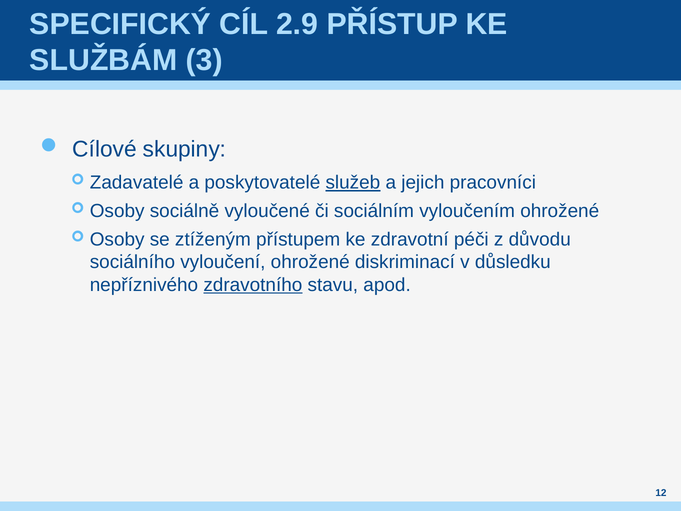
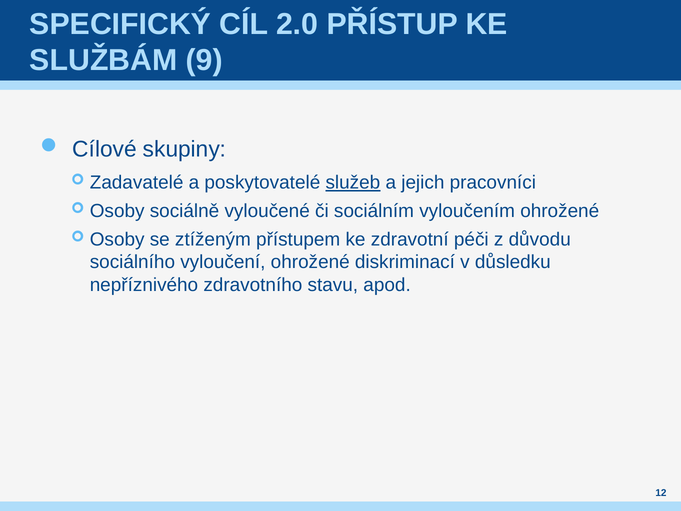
2.9: 2.9 -> 2.0
3: 3 -> 9
zdravotního underline: present -> none
